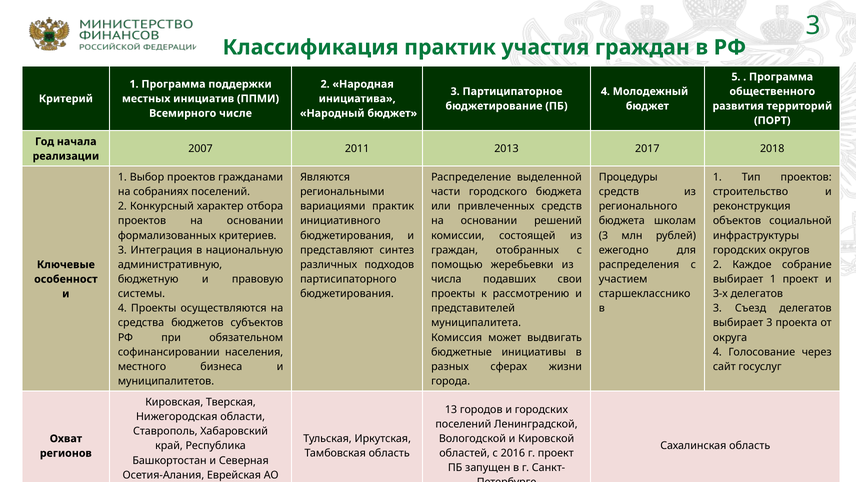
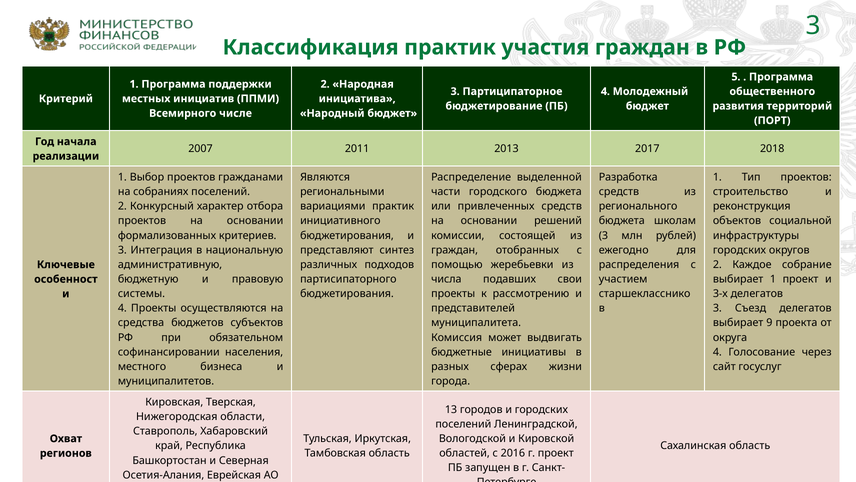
Процедуры: Процедуры -> Разработка
выбирает 3: 3 -> 9
